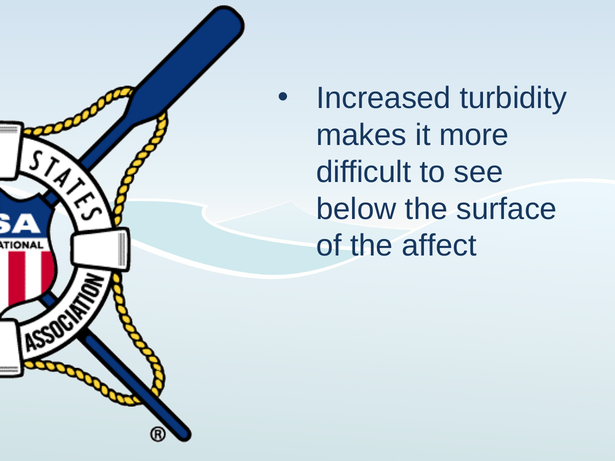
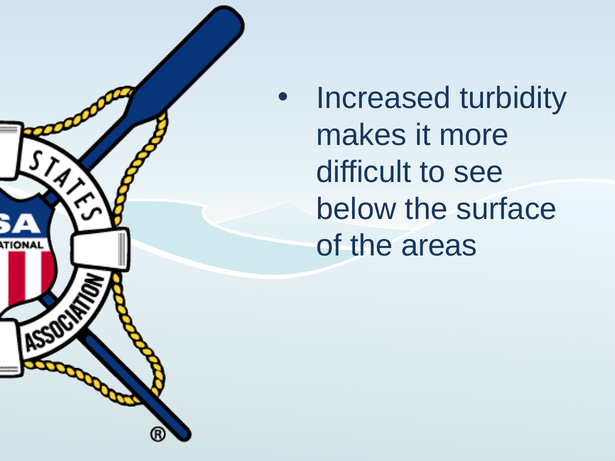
affect: affect -> areas
